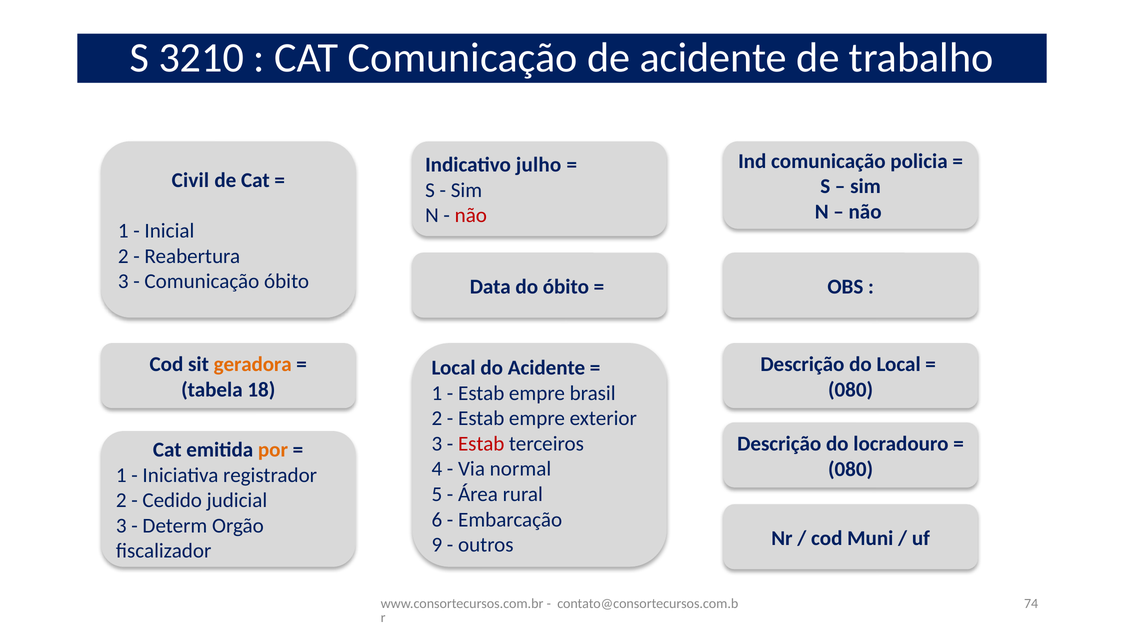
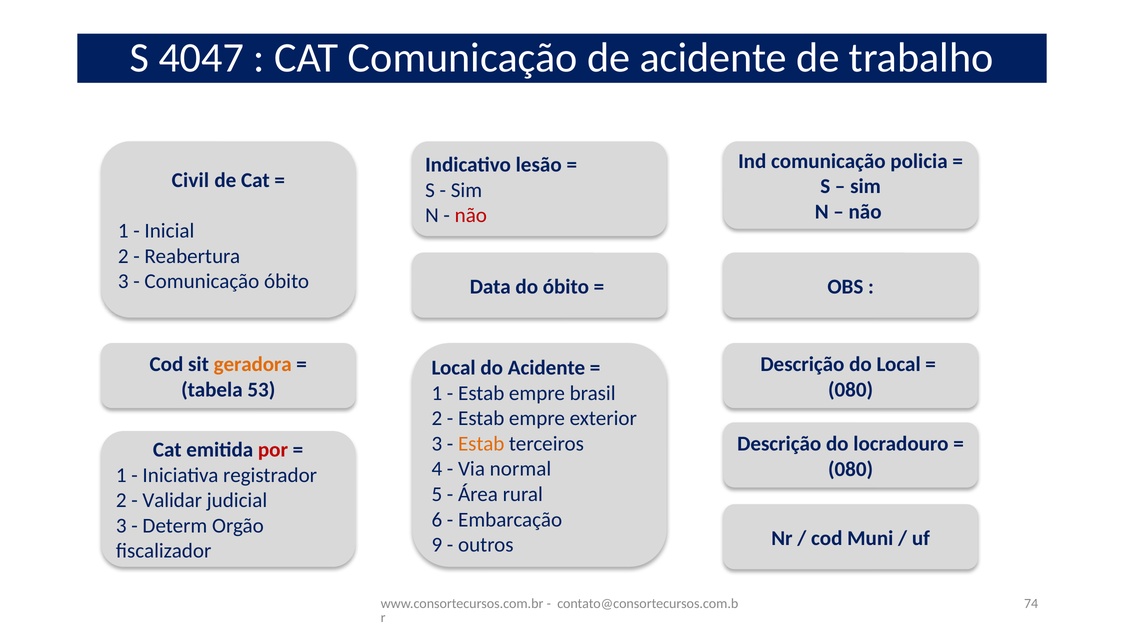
3210: 3210 -> 4047
julho: julho -> lesão
18: 18 -> 53
Estab at (481, 444) colour: red -> orange
por colour: orange -> red
Cedido: Cedido -> Validar
